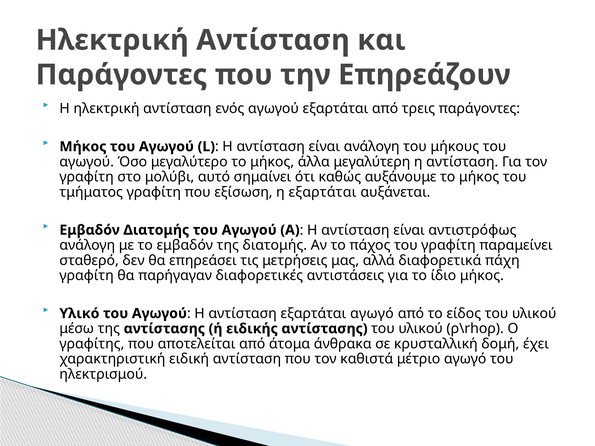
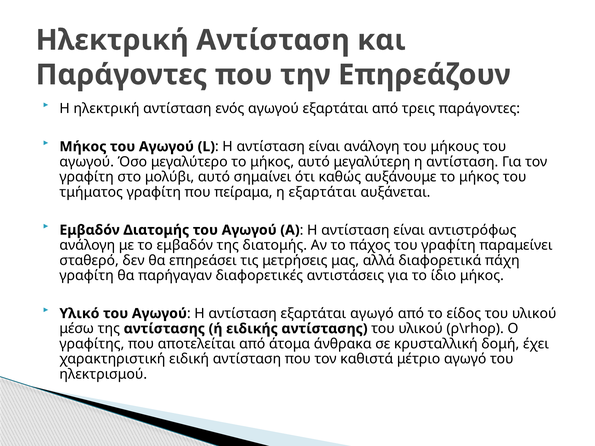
μήκος άλλα: άλλα -> αυτό
εξίσωση: εξίσωση -> πείραμα
